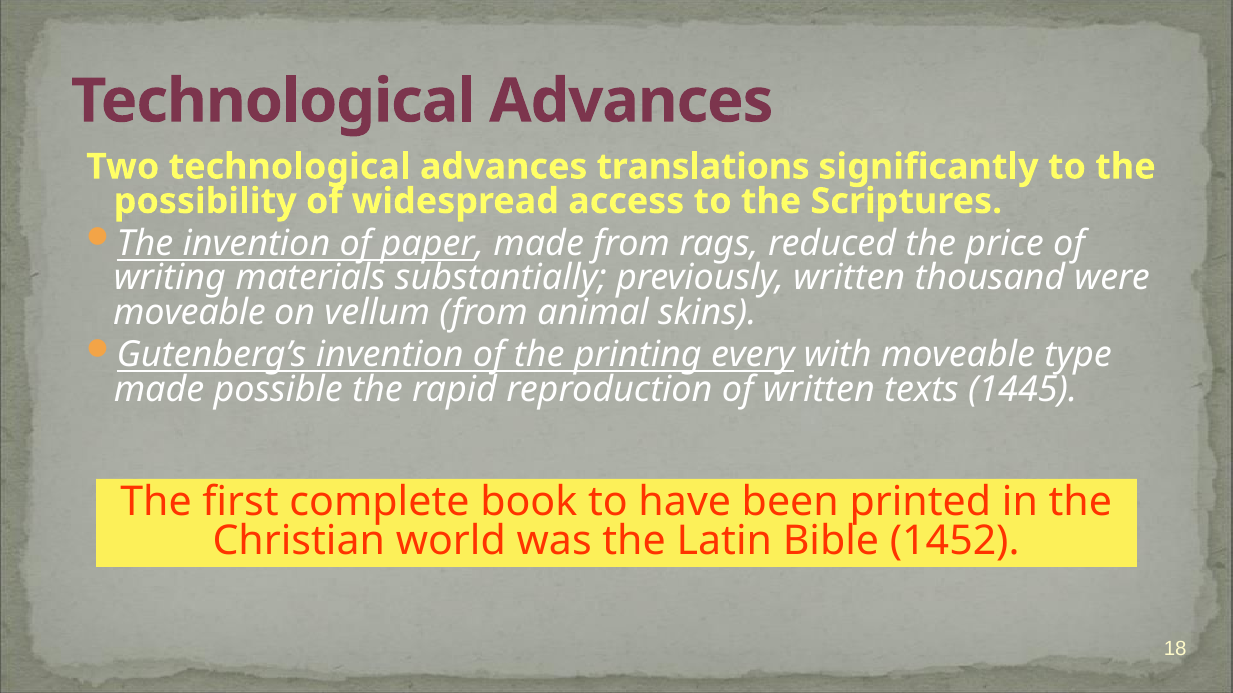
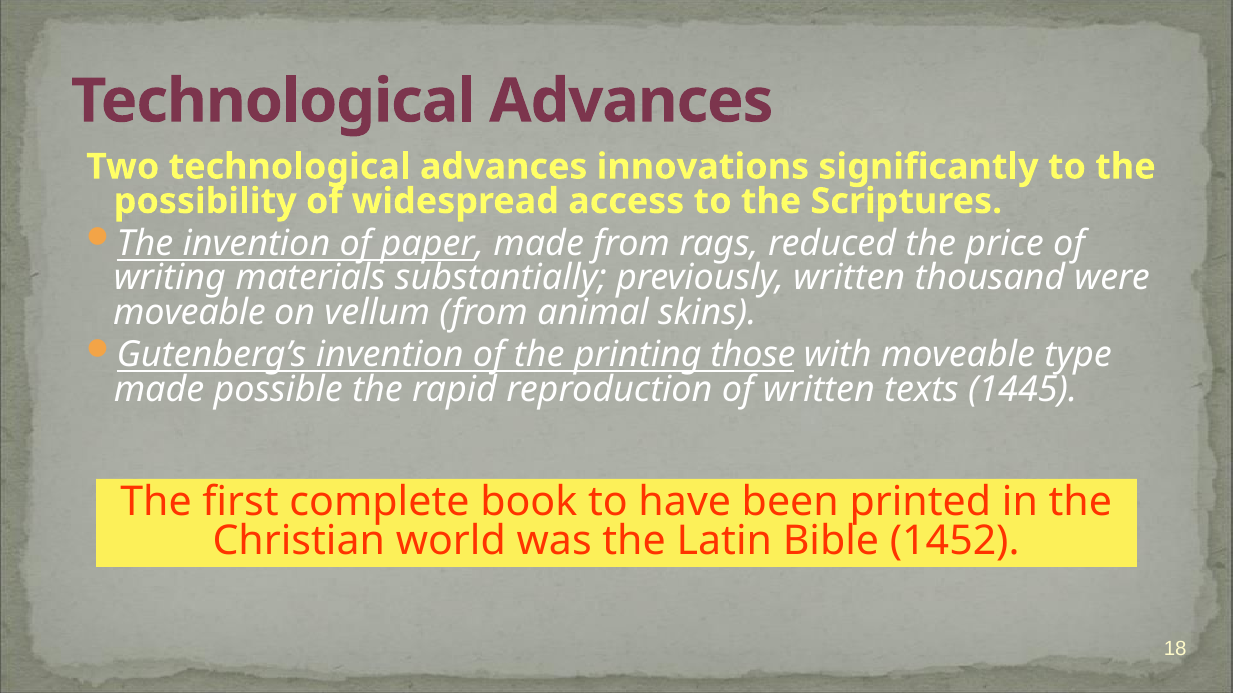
translations: translations -> innovations
every: every -> those
